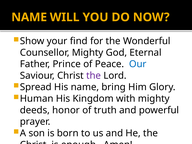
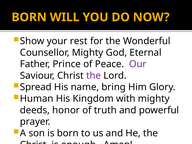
NAME at (29, 17): NAME -> BORN
find: find -> rest
Our colour: blue -> purple
